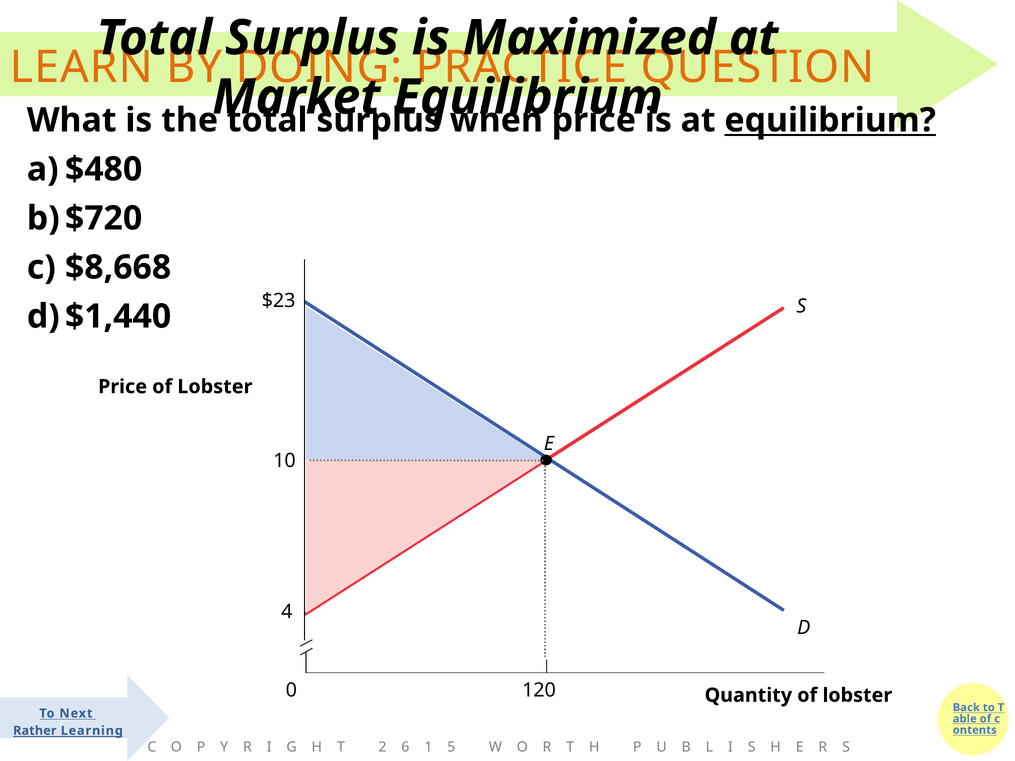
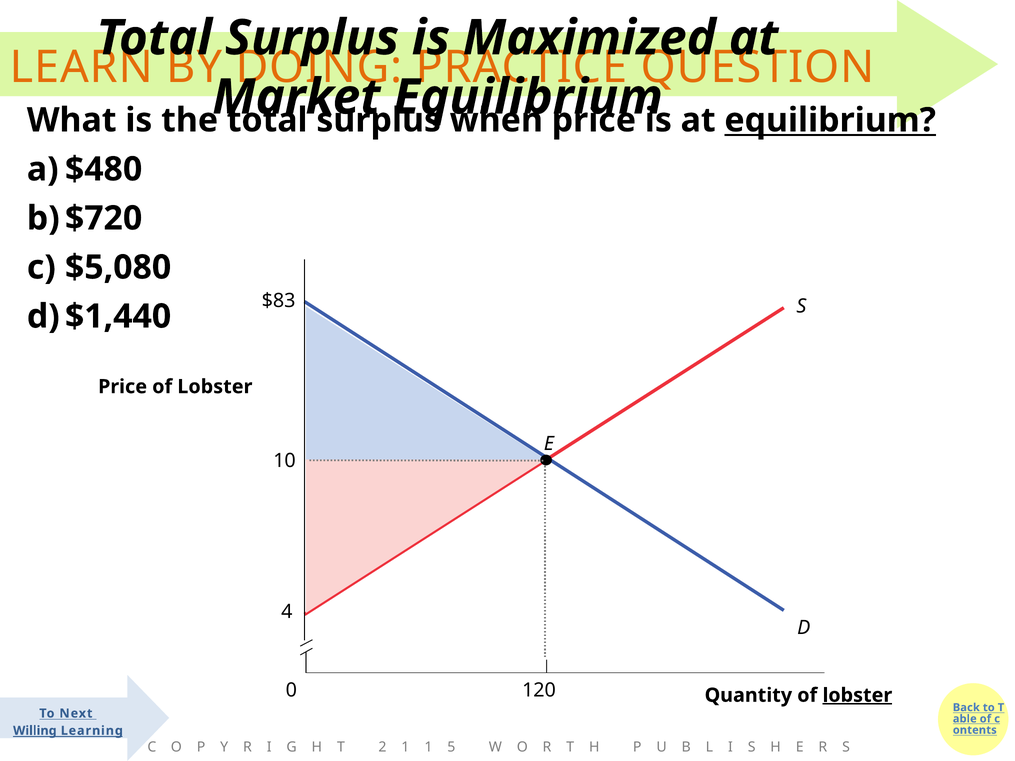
$8,668: $8,668 -> $5,080
$23: $23 -> $83
lobster at (857, 696) underline: none -> present
Rather: Rather -> Willing
6 at (405, 747): 6 -> 1
